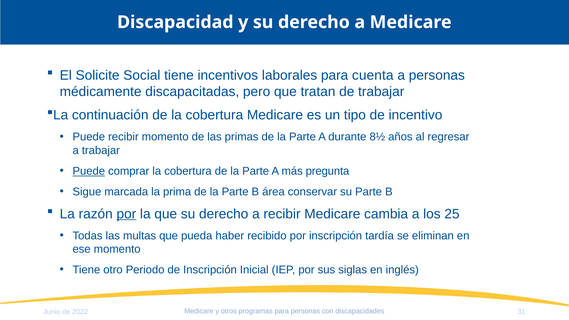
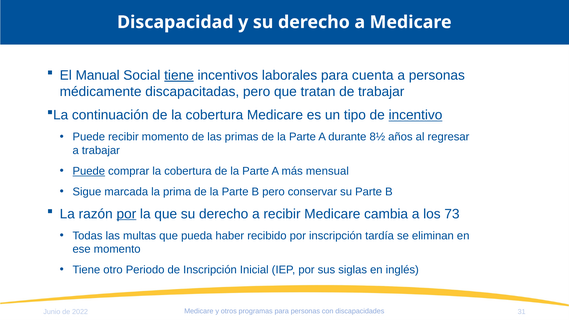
Solicite: Solicite -> Manual
tiene at (179, 75) underline: none -> present
incentivo underline: none -> present
pregunta: pregunta -> mensual
B área: área -> pero
25: 25 -> 73
